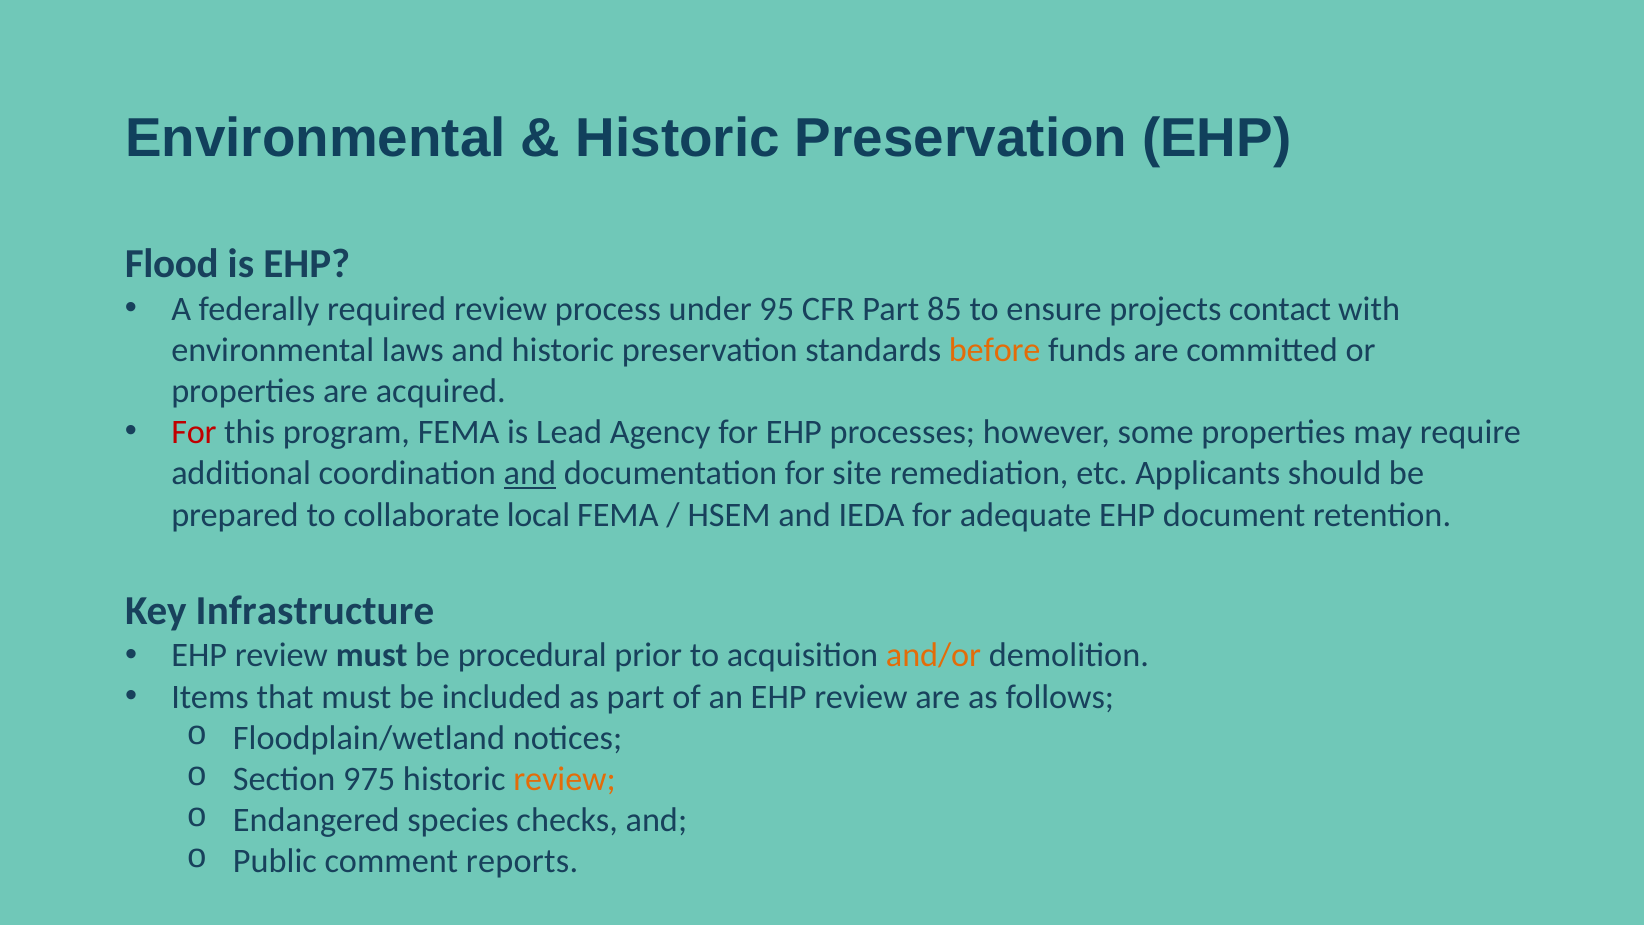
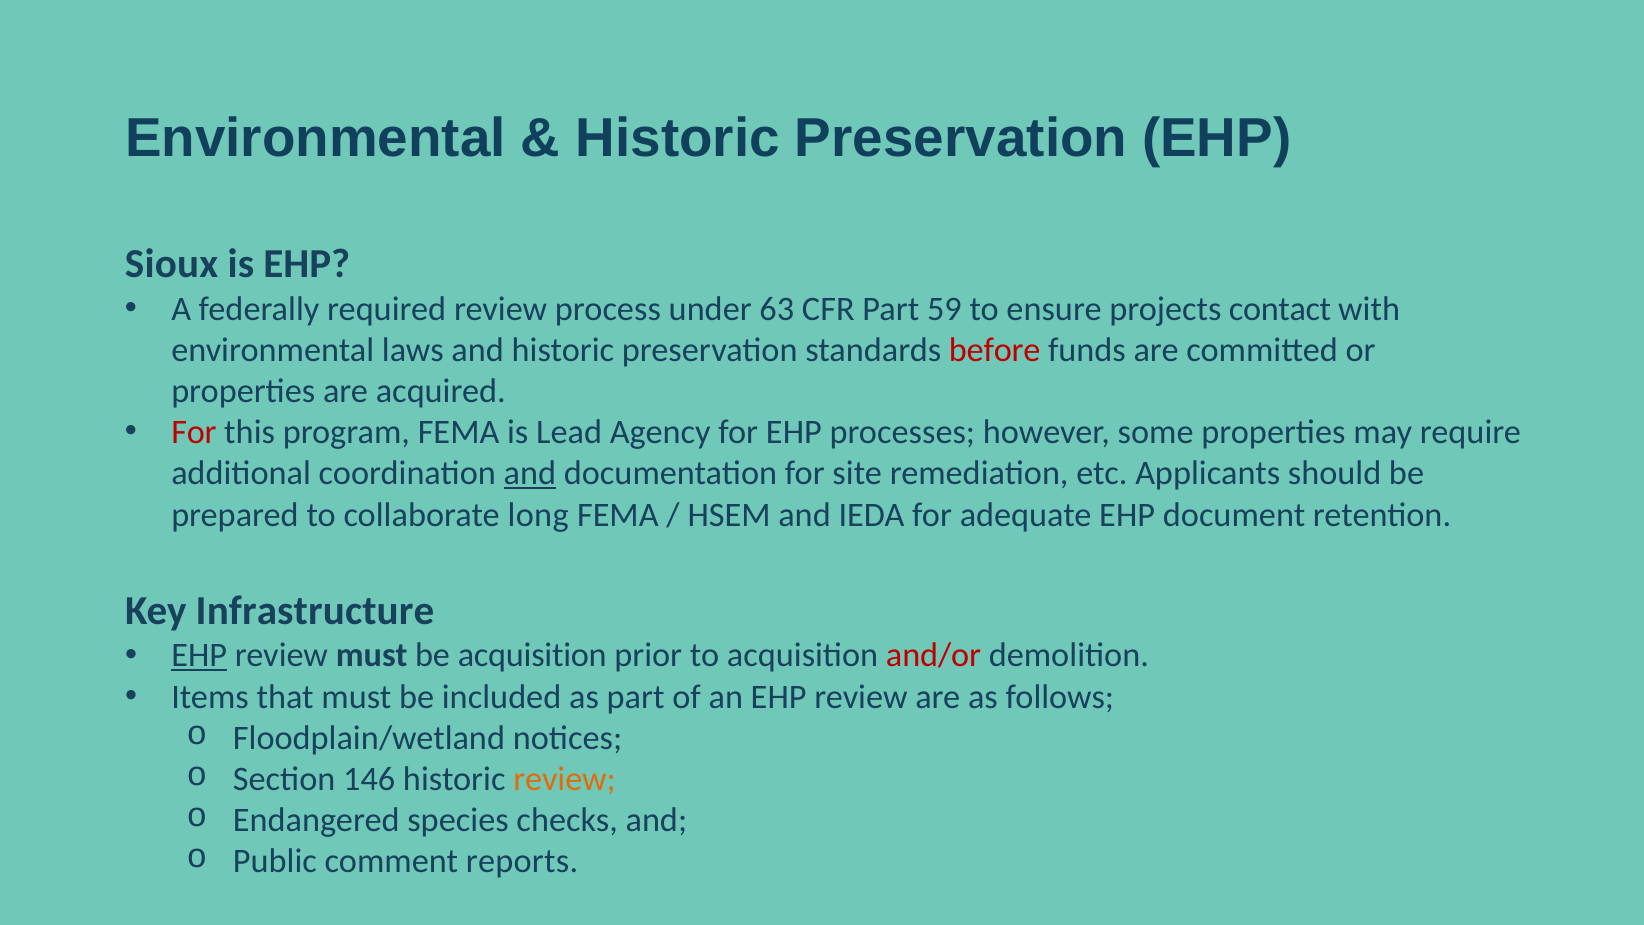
Flood: Flood -> Sioux
95: 95 -> 63
85: 85 -> 59
before colour: orange -> red
local: local -> long
EHP at (199, 655) underline: none -> present
be procedural: procedural -> acquisition
and/or colour: orange -> red
975: 975 -> 146
